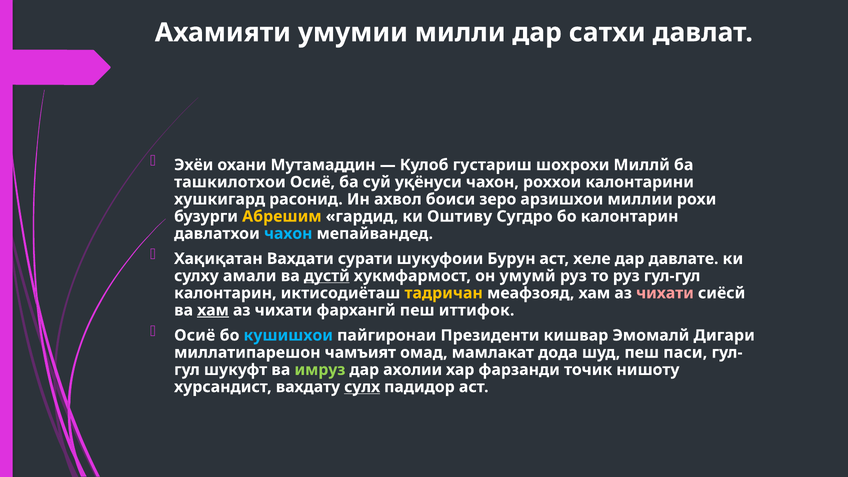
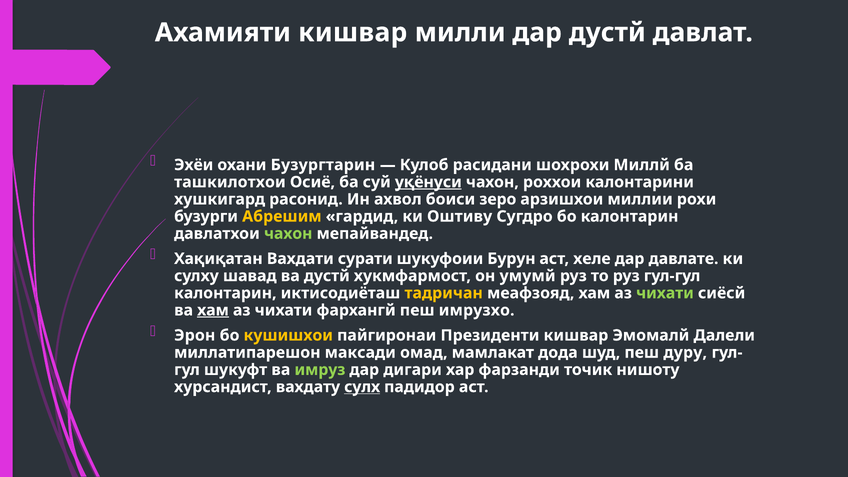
Ахамияти умумии: умумии -> кишвар
дар сатхи: сатхи -> дустй
Мутамаддин: Мутамаддин -> Бузургтарин
густариш: густариш -> расидани
уқёнуси underline: none -> present
чахон at (288, 234) colour: light blue -> light green
амали: амали -> шавад
дустй at (327, 276) underline: present -> none
чихати at (665, 293) colour: pink -> light green
иттифок: иттифок -> имрузхо
Осиё at (195, 335): Осиё -> Эрон
кушишхои colour: light blue -> yellow
Дигари: Дигари -> Далели
чамъият: чамъият -> максади
паси: паси -> дуру
ахолии: ахолии -> дигари
